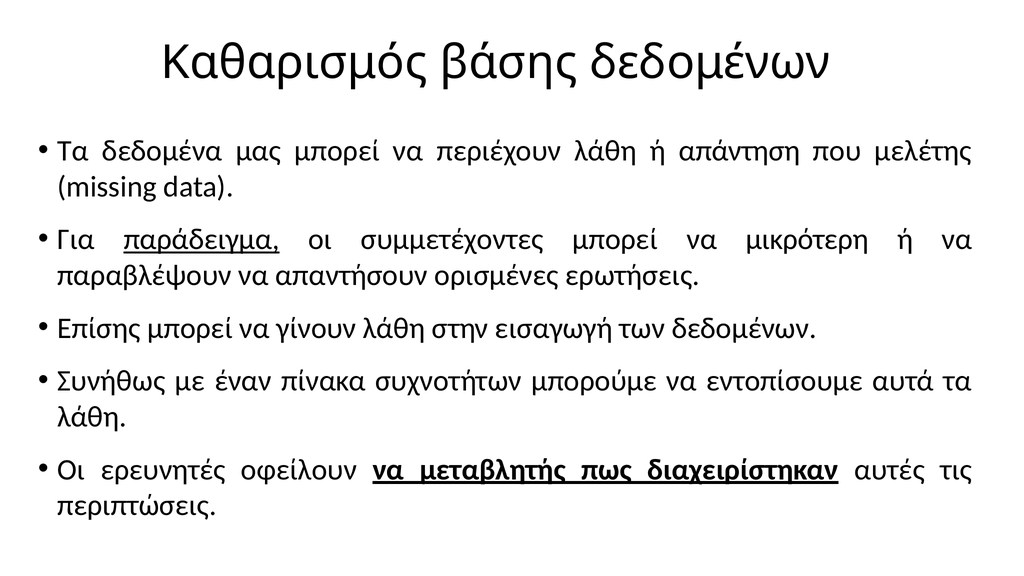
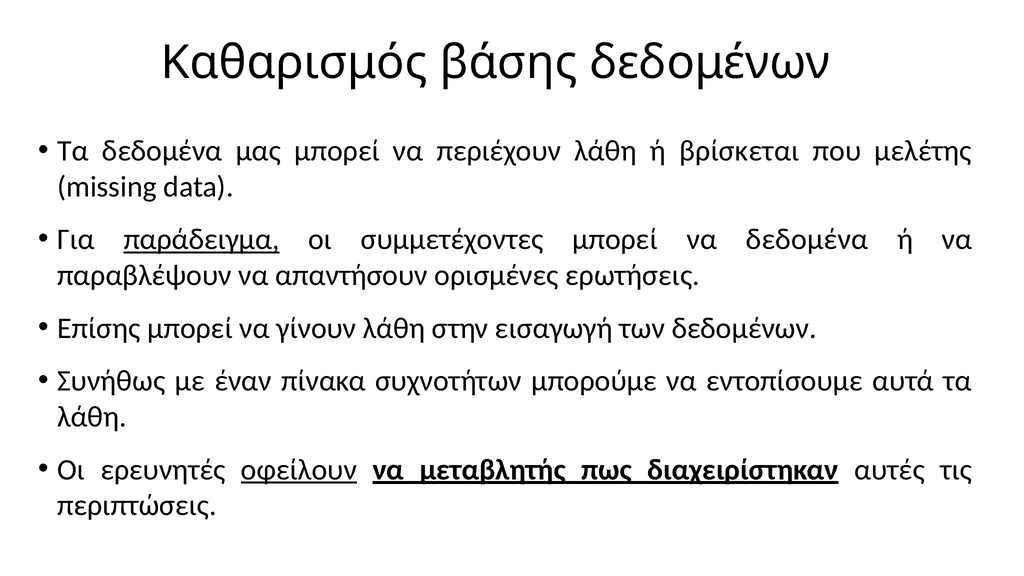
απάντηση: απάντηση -> βρίσκεται
να μικρότερη: μικρότερη -> δεδομένα
οφείλουν underline: none -> present
